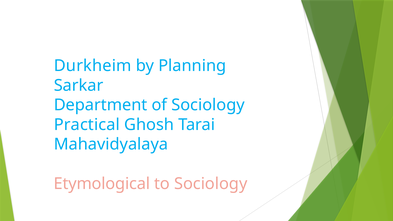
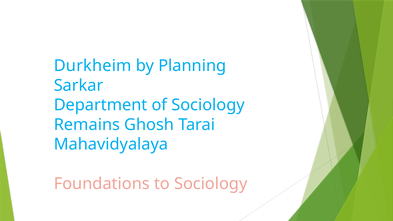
Practical: Practical -> Remains
Etymological: Etymological -> Foundations
